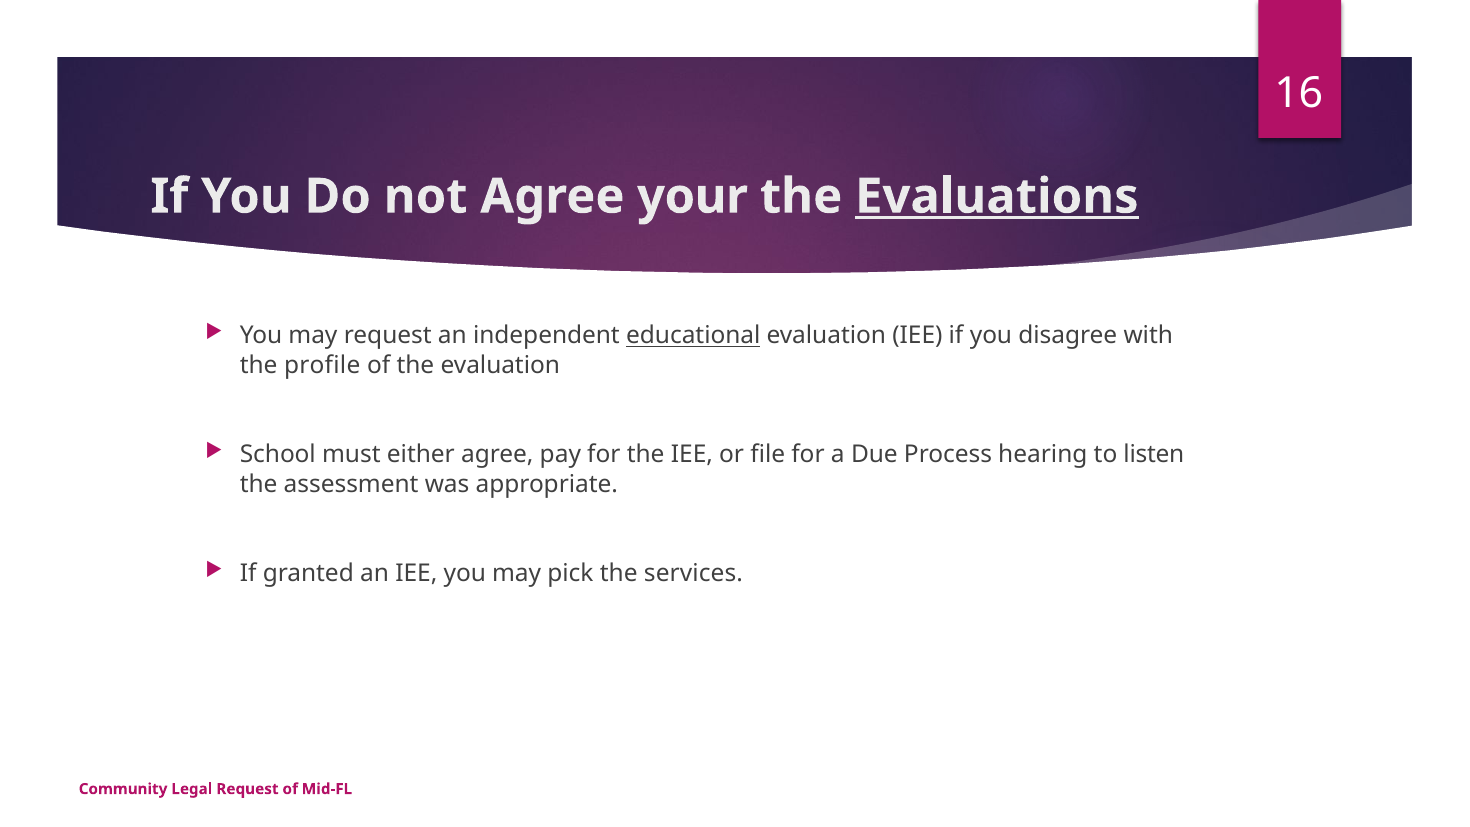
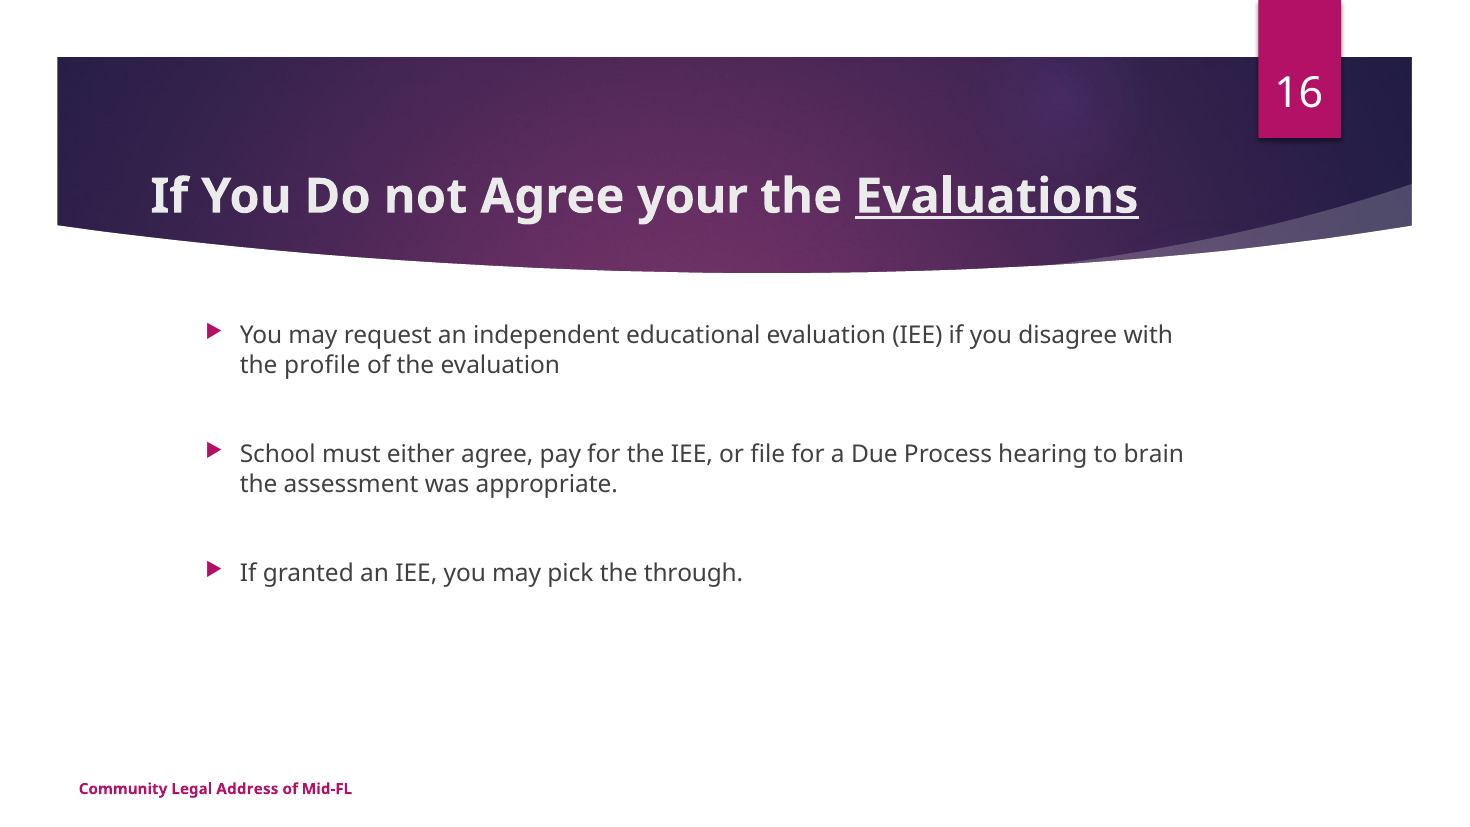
educational underline: present -> none
listen: listen -> brain
services: services -> through
Legal Request: Request -> Address
